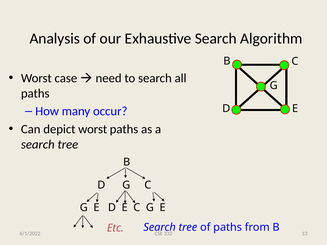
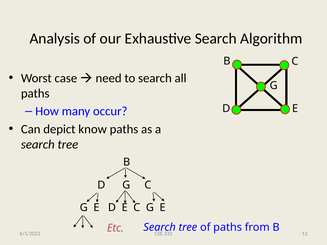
depict worst: worst -> know
